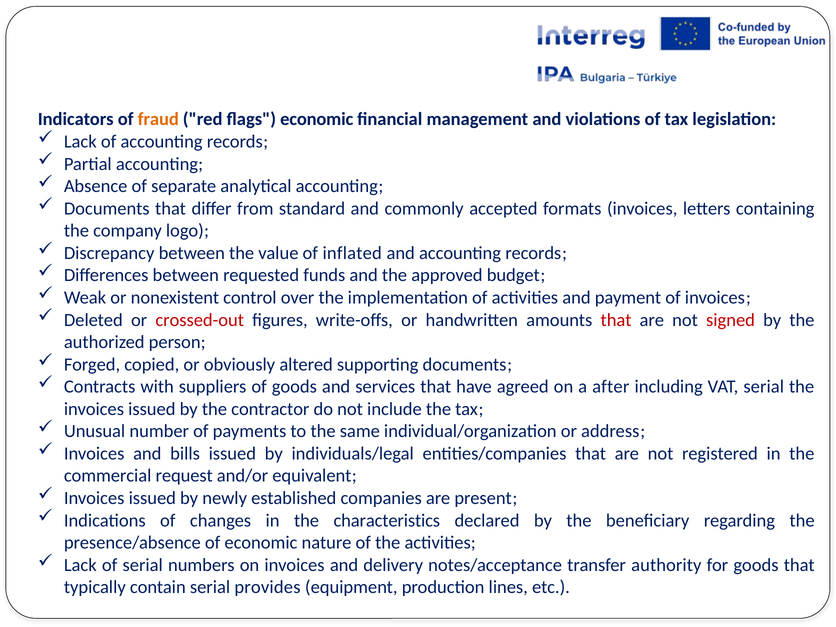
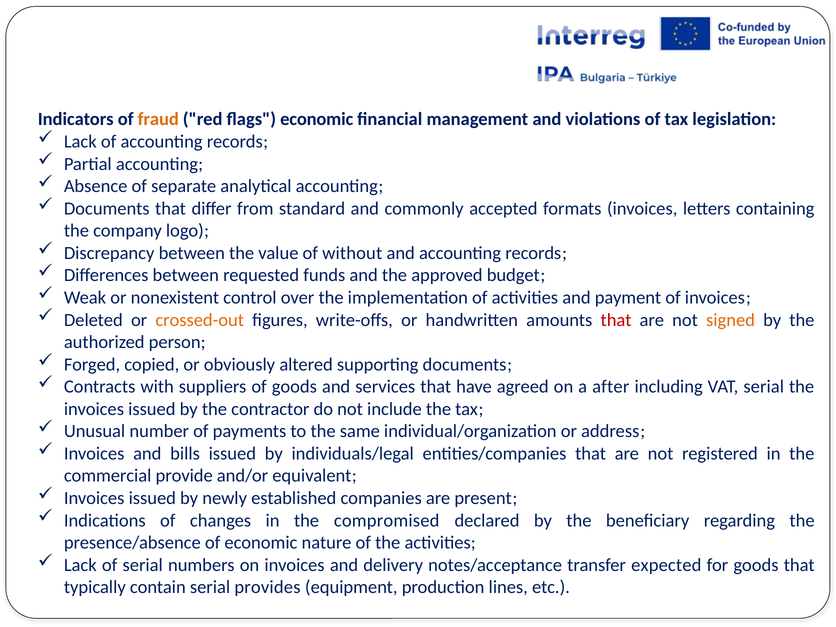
inflated: inflated -> without
crossed-out colour: red -> orange
signed colour: red -> orange
request: request -> provide
characteristics: characteristics -> compromised
authority: authority -> expected
